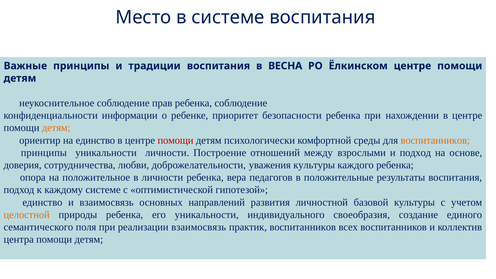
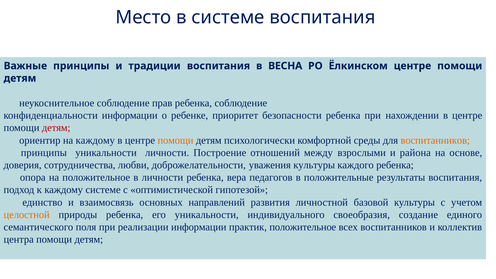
детям at (56, 128) colour: orange -> red
на единство: единство -> каждому
помощи at (176, 140) colour: red -> orange
и подход: подход -> района
реализации взаимосвязь: взаимосвязь -> информации
практик воспитанников: воспитанников -> положительное
